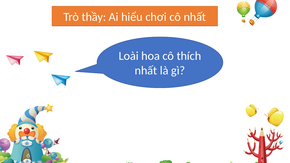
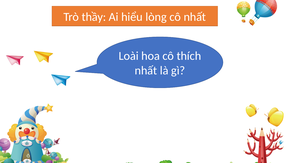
chơi: chơi -> lòng
